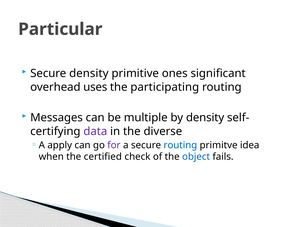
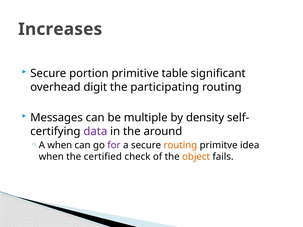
Particular: Particular -> Increases
Secure density: density -> portion
ones: ones -> table
uses: uses -> digit
diverse: diverse -> around
A apply: apply -> when
routing at (180, 145) colour: blue -> orange
object colour: blue -> orange
